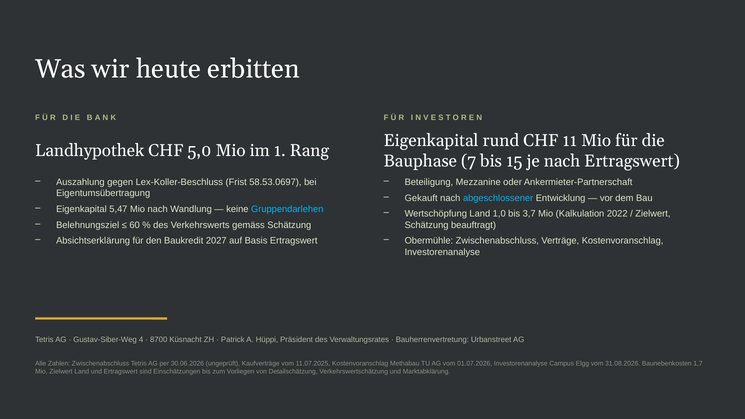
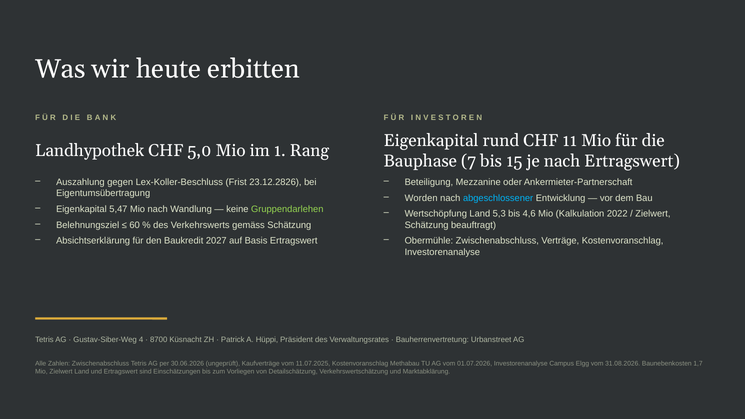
58.53.0697: 58.53.0697 -> 23.12.2826
Gekauft: Gekauft -> Worden
Gruppendarlehen colour: light blue -> light green
1,0: 1,0 -> 5,3
3,7: 3,7 -> 4,6
